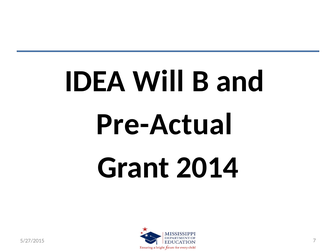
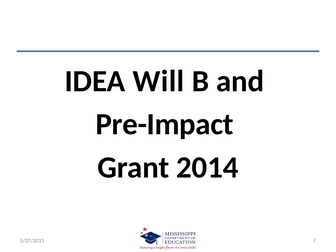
Pre-Actual: Pre-Actual -> Pre-Impact
